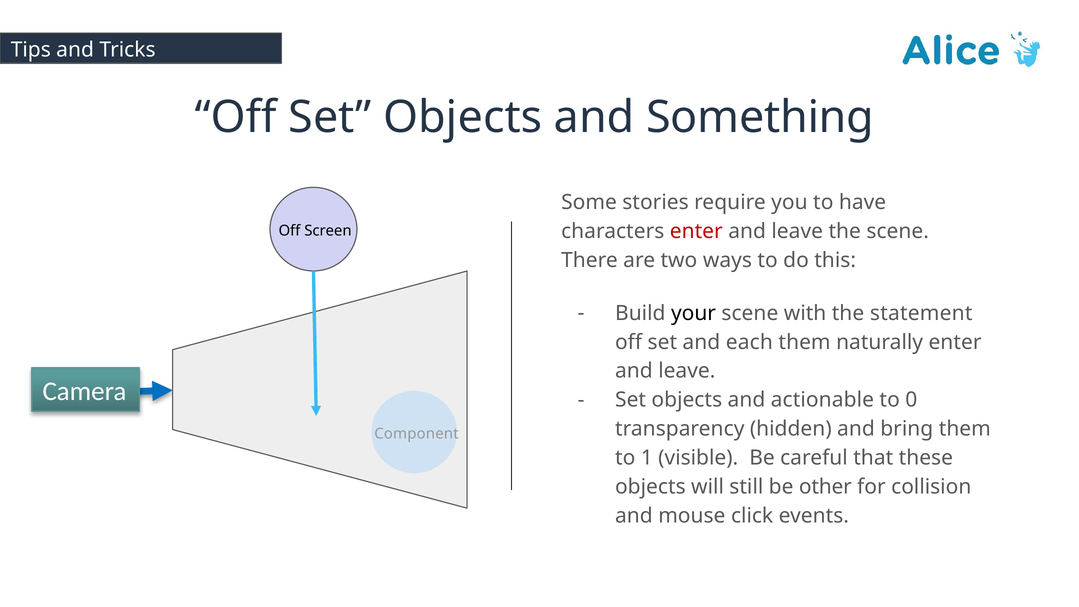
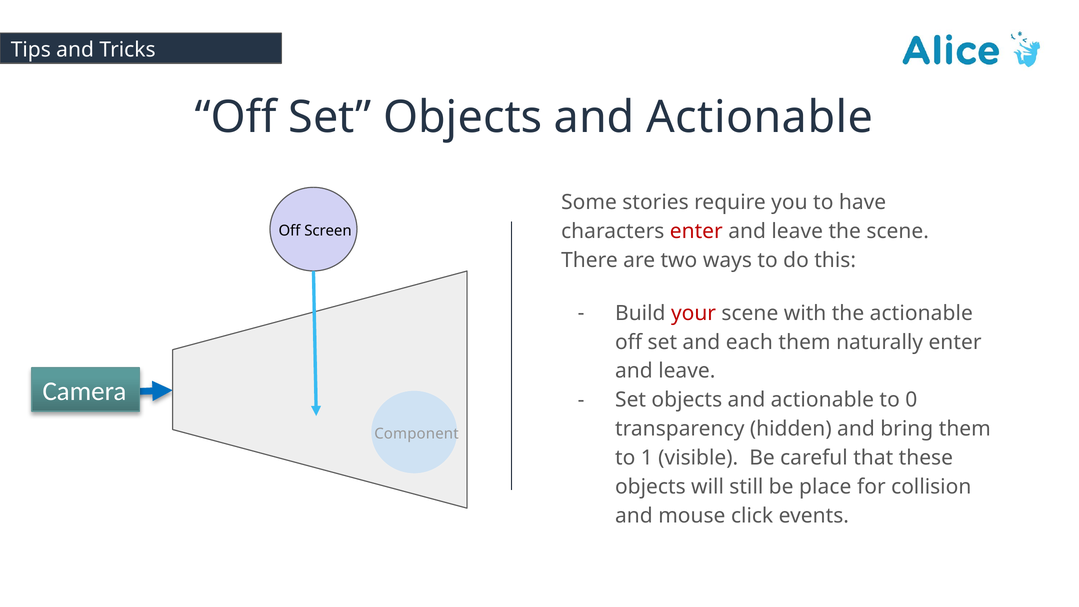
Something at (760, 117): Something -> Actionable
your colour: black -> red
the statement: statement -> actionable
other: other -> place
